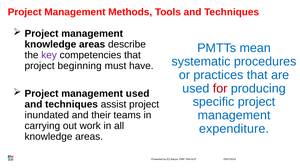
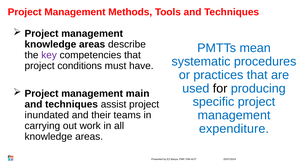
beginning: beginning -> conditions
for colour: red -> black
management used: used -> main
